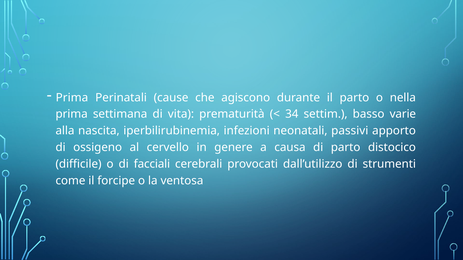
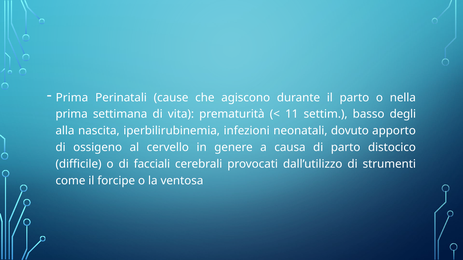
34: 34 -> 11
varie: varie -> degli
passivi: passivi -> dovuto
